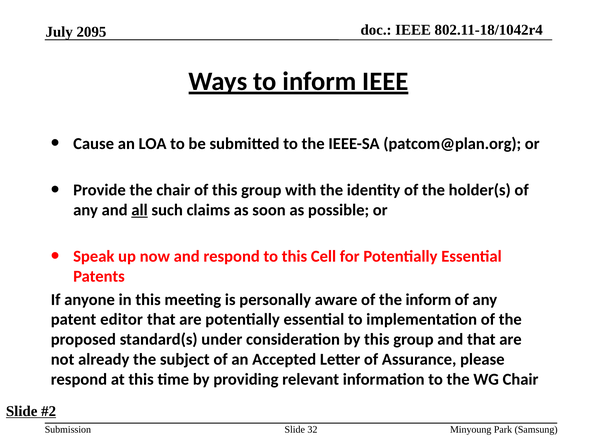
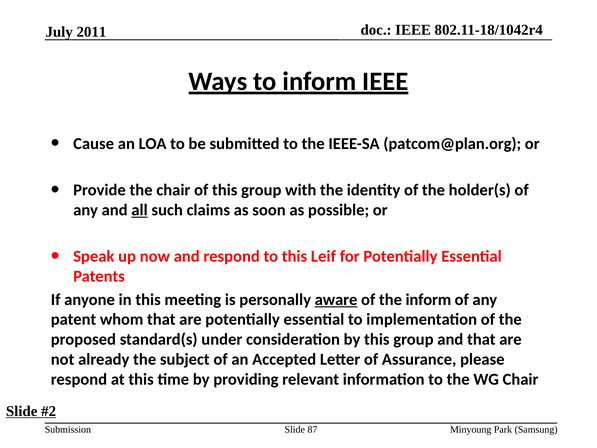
2095: 2095 -> 2011
Cell: Cell -> Leif
aware underline: none -> present
editor: editor -> whom
32: 32 -> 87
